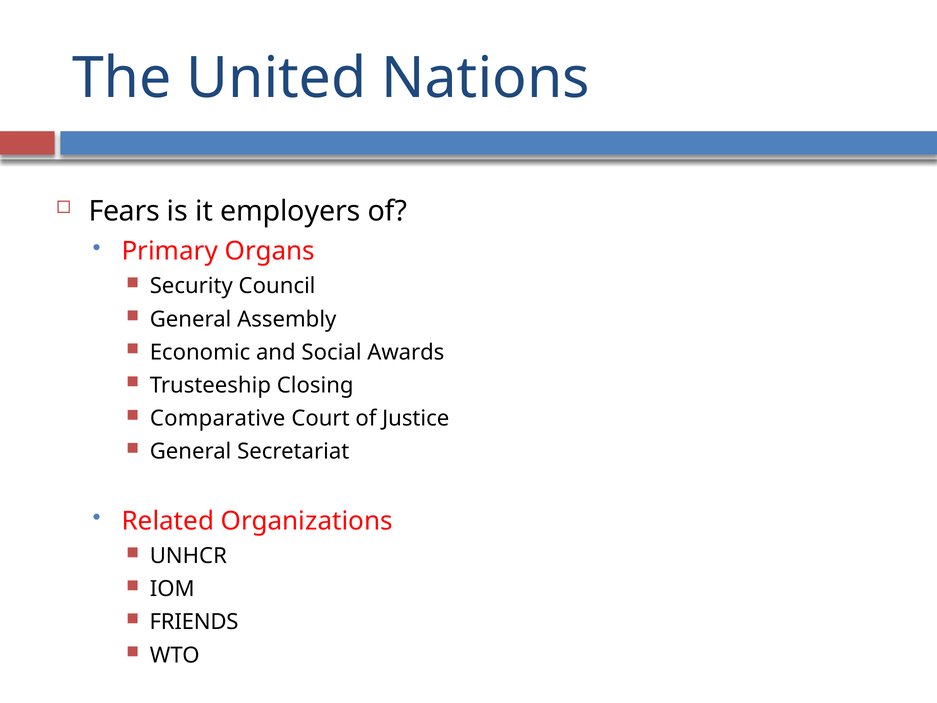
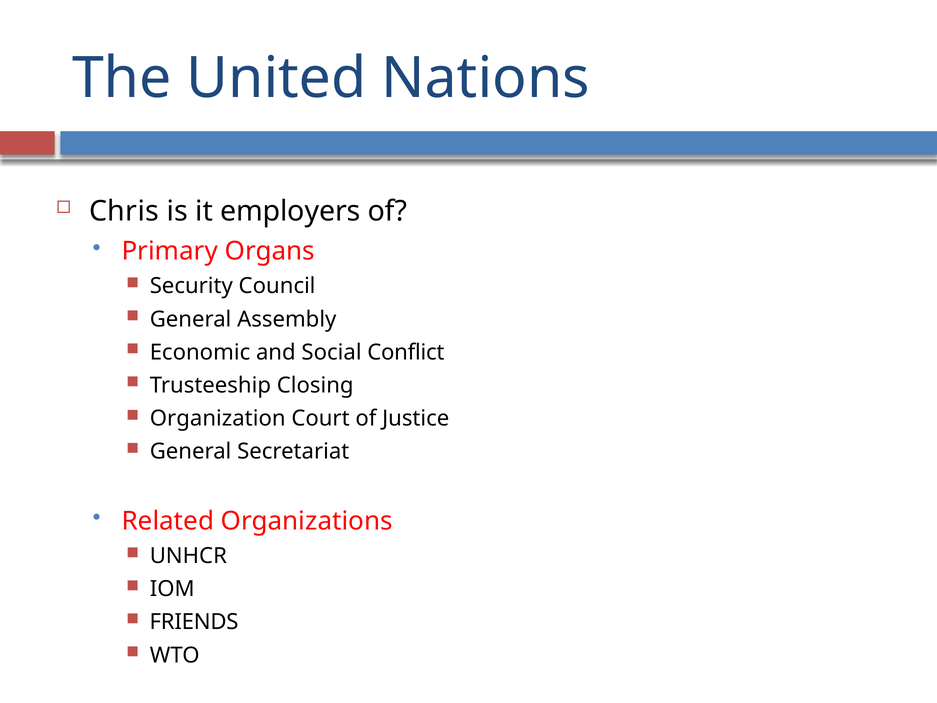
Fears: Fears -> Chris
Awards: Awards -> Conflict
Comparative: Comparative -> Organization
